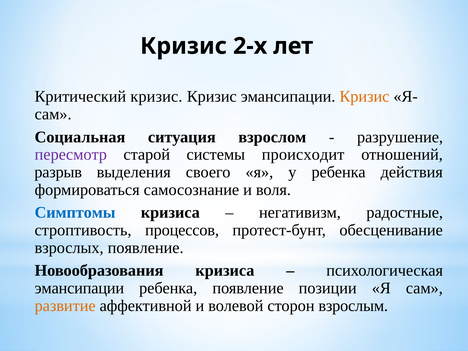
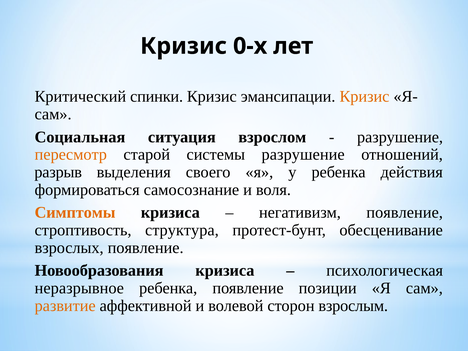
2-х: 2-х -> 0-х
Критический кризис: кризис -> спинки
пересмотр colour: purple -> orange
системы происходит: происходит -> разрушение
Симптомы colour: blue -> orange
негативизм радостные: радостные -> появление
процессов: процессов -> структура
эмансипации at (79, 288): эмансипации -> неразрывное
